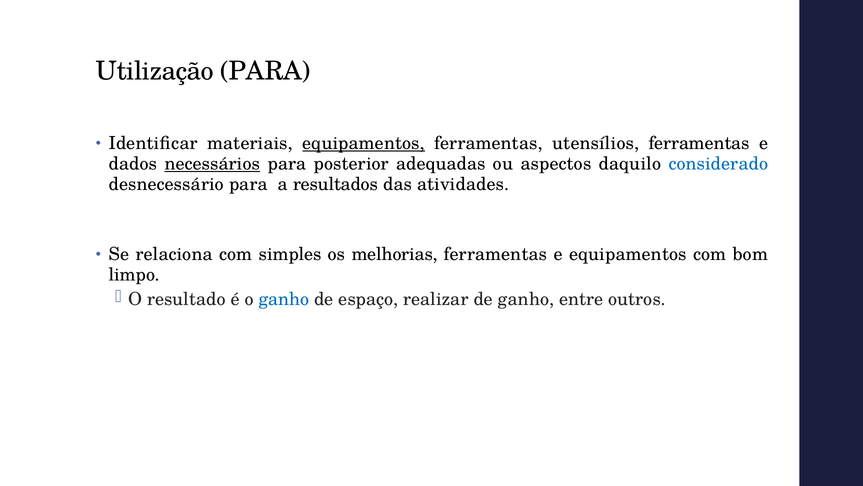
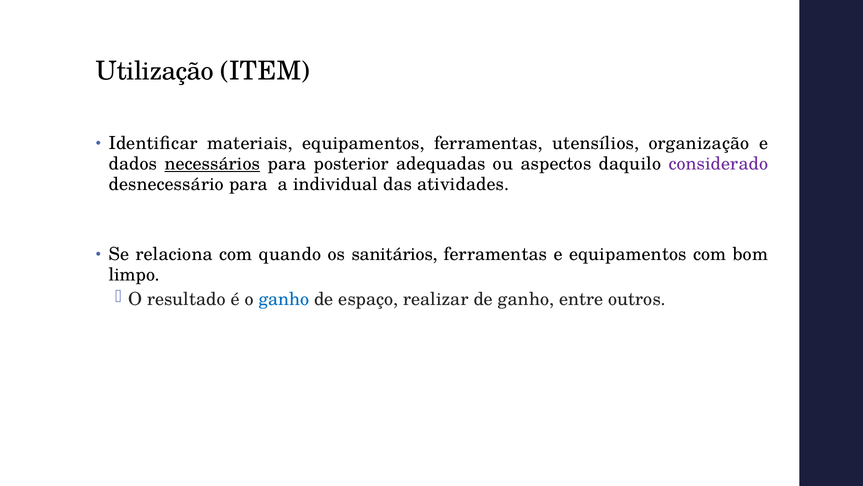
Utilização PARA: PARA -> ITEM
equipamentos at (364, 143) underline: present -> none
utensílios ferramentas: ferramentas -> organização
considerado colour: blue -> purple
resultados: resultados -> individual
simples: simples -> quando
melhorias: melhorias -> sanitários
